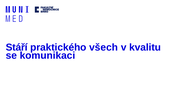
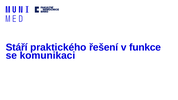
všech: všech -> řešení
kvalitu: kvalitu -> funkce
